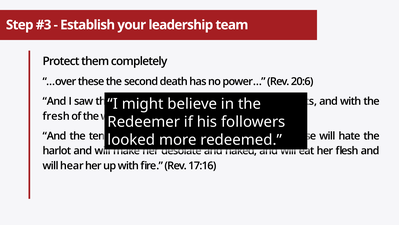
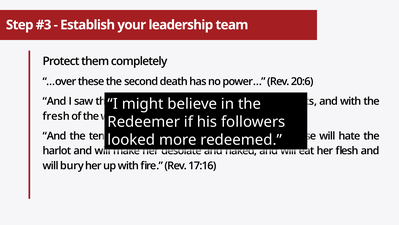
hear: hear -> bury
